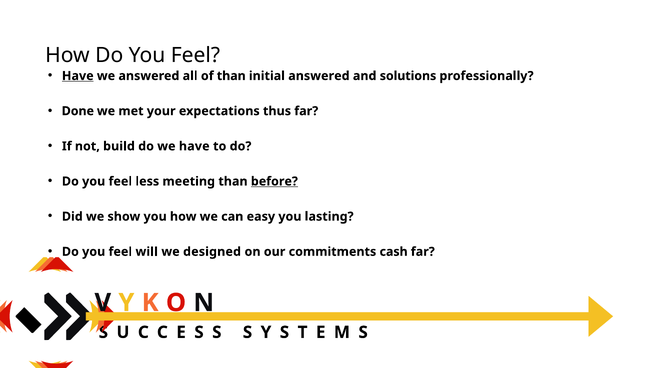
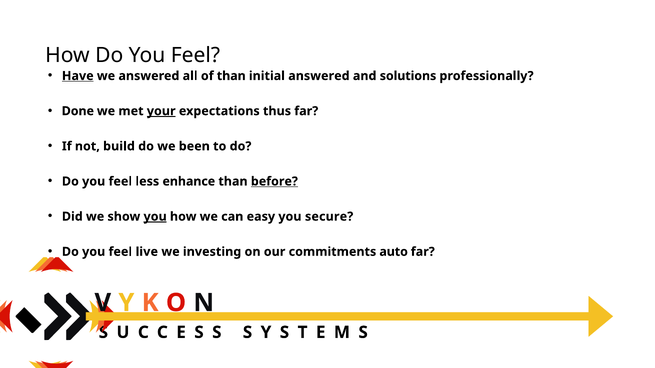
your underline: none -> present
we have: have -> been
meeting: meeting -> enhance
you at (155, 217) underline: none -> present
lasting: lasting -> secure
will: will -> live
designed: designed -> investing
cash: cash -> auto
